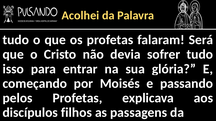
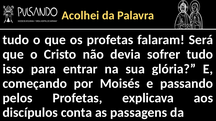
filhos: filhos -> conta
